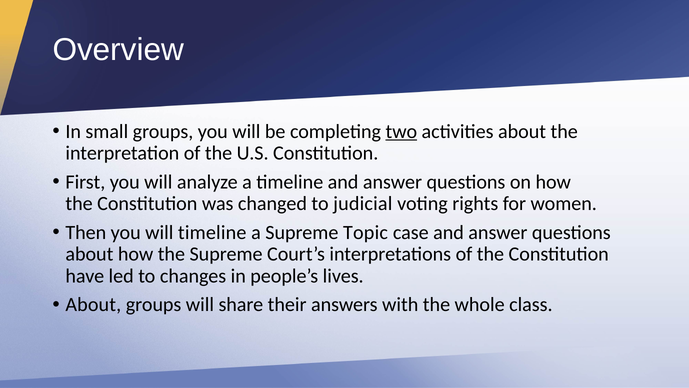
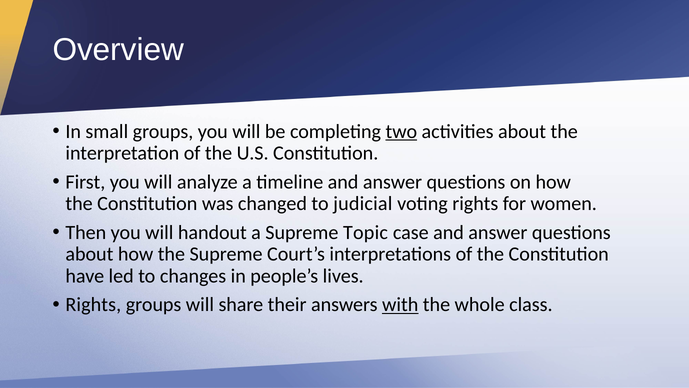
will timeline: timeline -> handout
About at (93, 304): About -> Rights
with underline: none -> present
